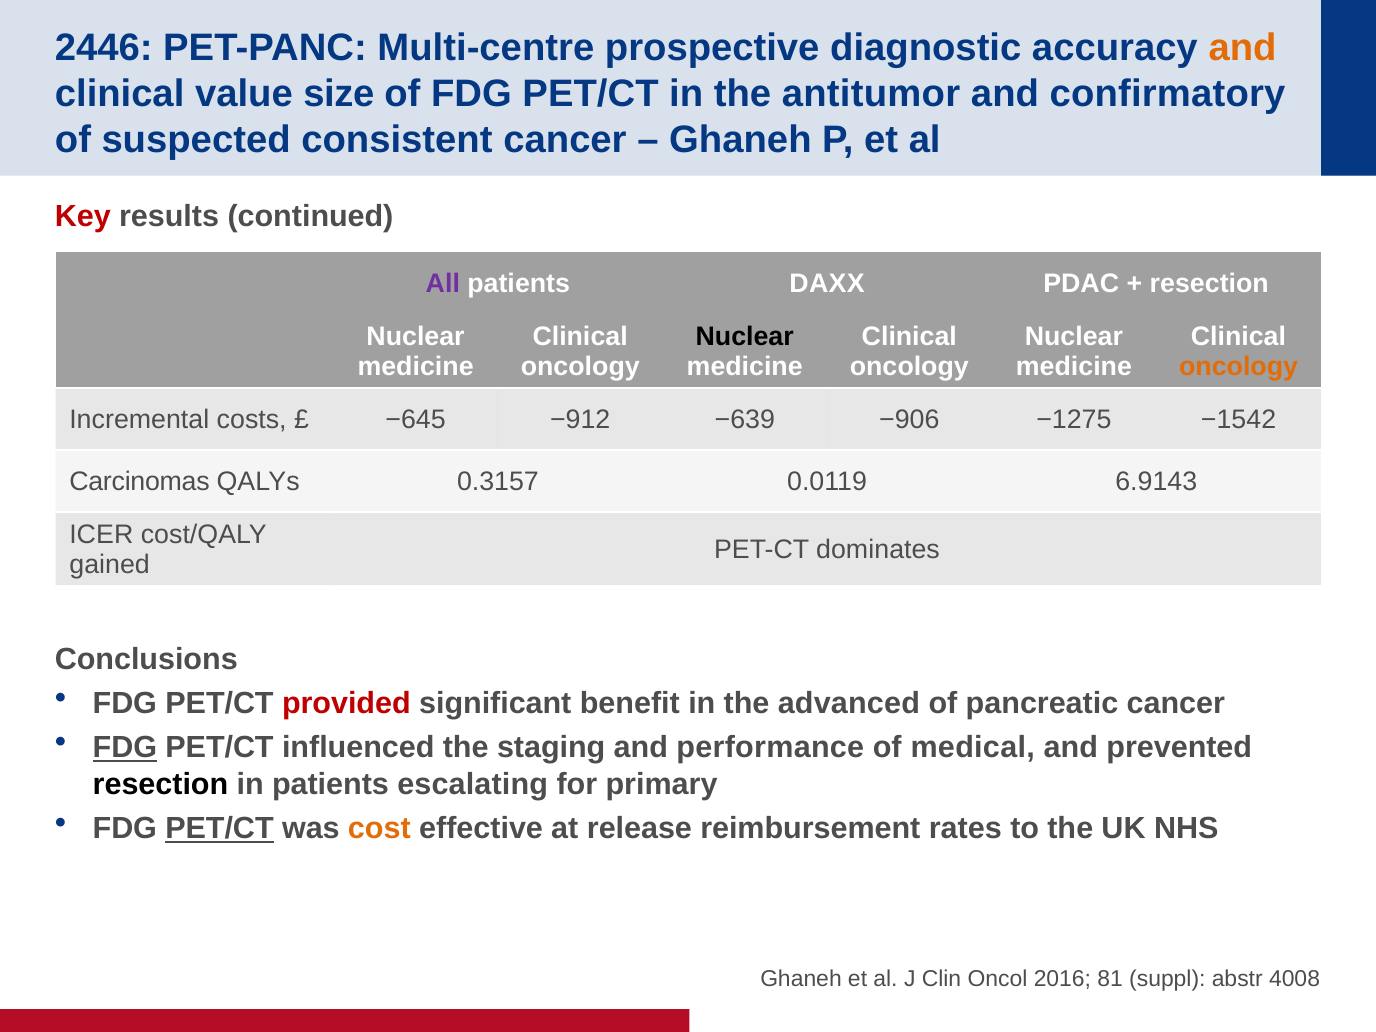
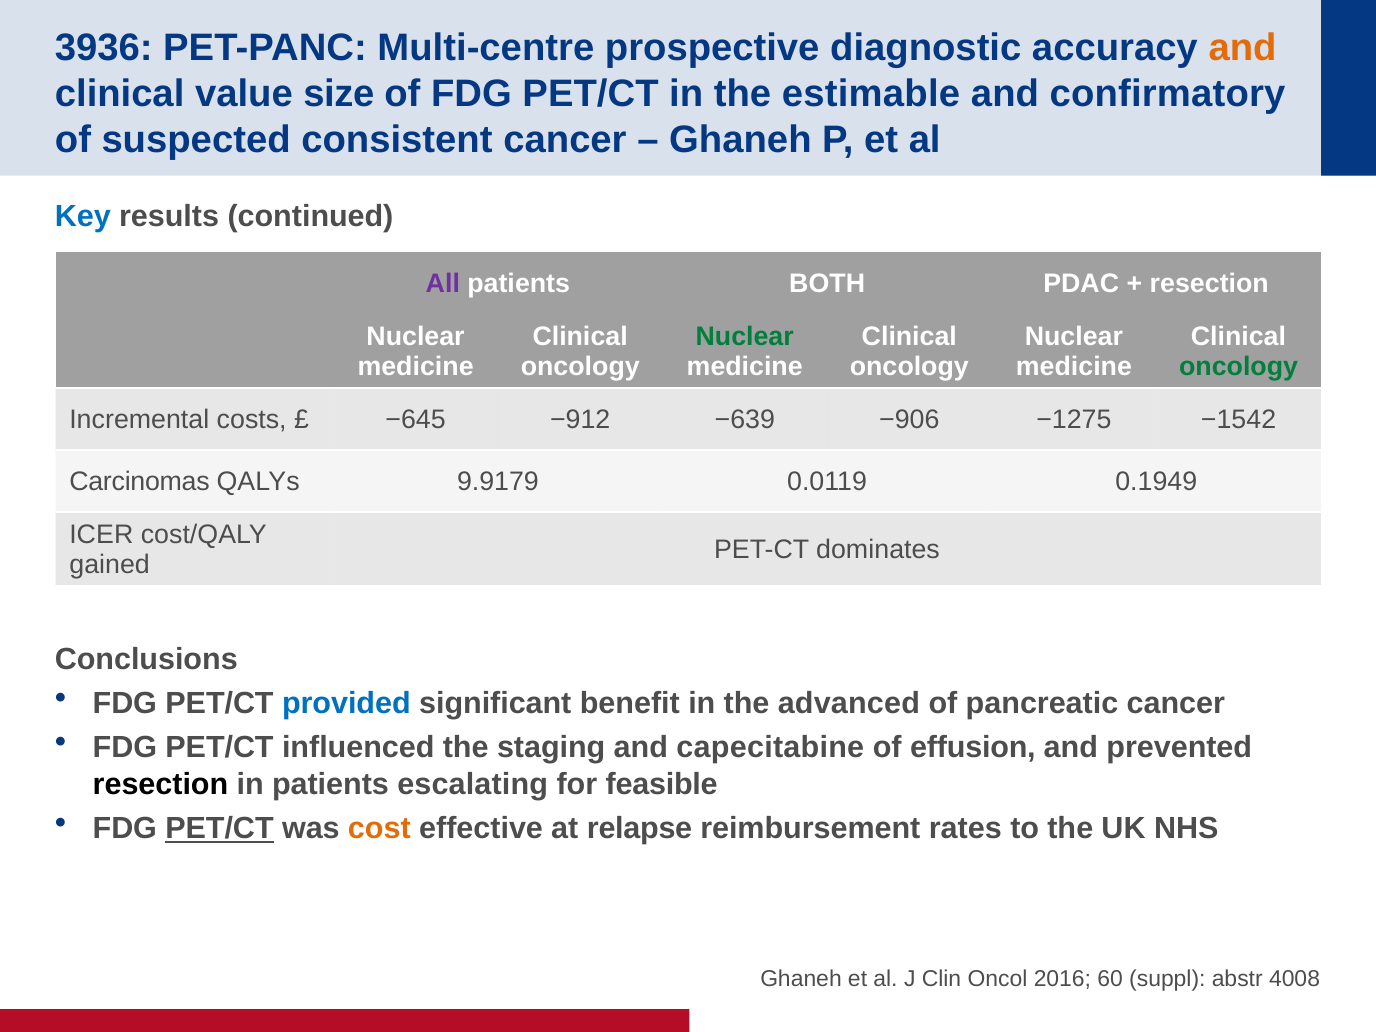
2446: 2446 -> 3936
antitumor: antitumor -> estimable
Key colour: red -> blue
DAXX: DAXX -> BOTH
Nuclear at (745, 337) colour: black -> green
oncology at (1239, 367) colour: orange -> green
0.3157: 0.3157 -> 9.9179
6.9143: 6.9143 -> 0.1949
provided colour: red -> blue
FDG at (125, 748) underline: present -> none
performance: performance -> capecitabine
medical: medical -> effusion
primary: primary -> feasible
release: release -> relapse
81: 81 -> 60
